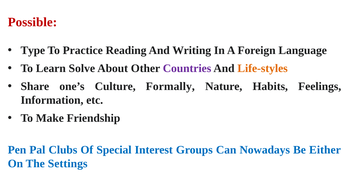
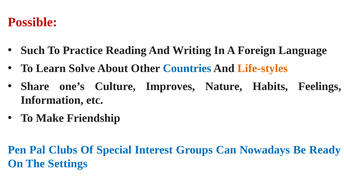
Type: Type -> Such
Countries colour: purple -> blue
Formally: Formally -> Improves
Either: Either -> Ready
